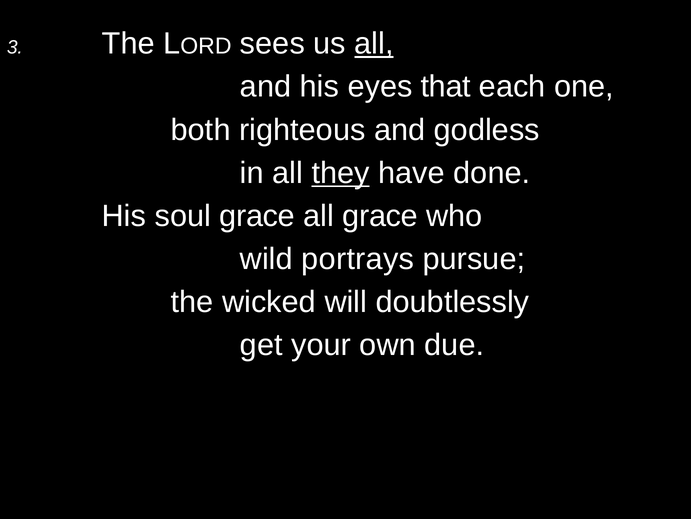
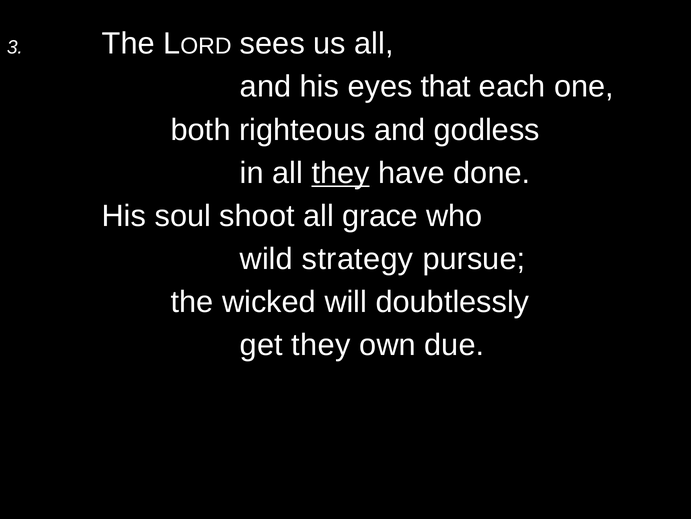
all at (374, 44) underline: present -> none
soul grace: grace -> shoot
portrays: portrays -> strategy
get your: your -> they
